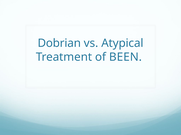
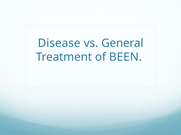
Dobrian: Dobrian -> Disease
Atypical: Atypical -> General
